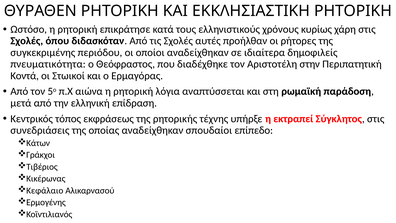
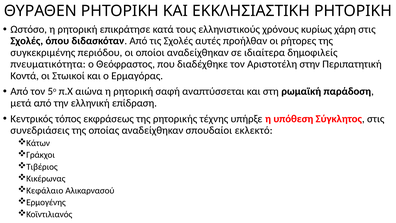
λόγια: λόγια -> σαφή
εκτραπεί: εκτραπεί -> υπόθεση
επίπεδο: επίπεδο -> εκλεκτό
